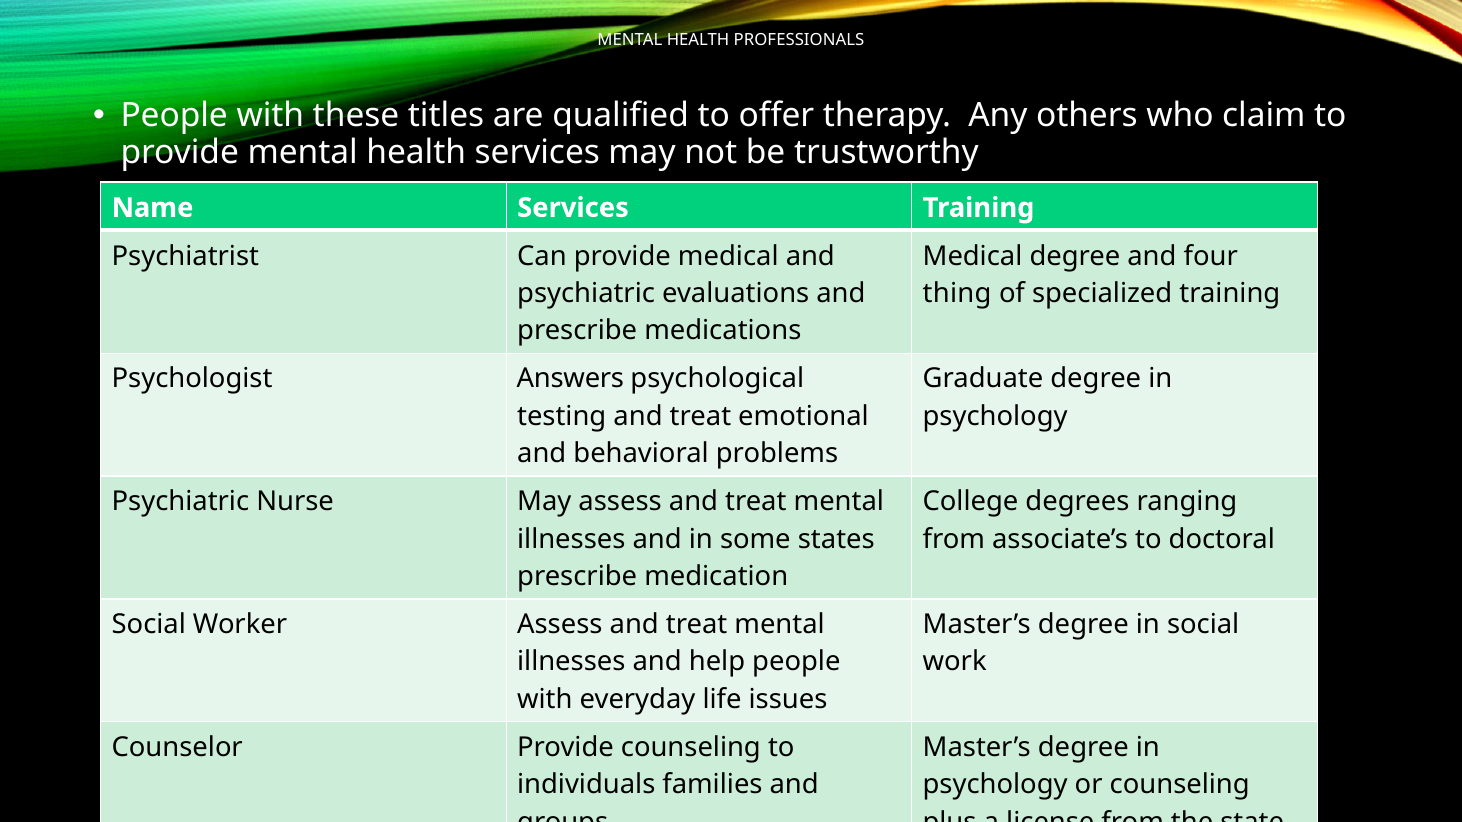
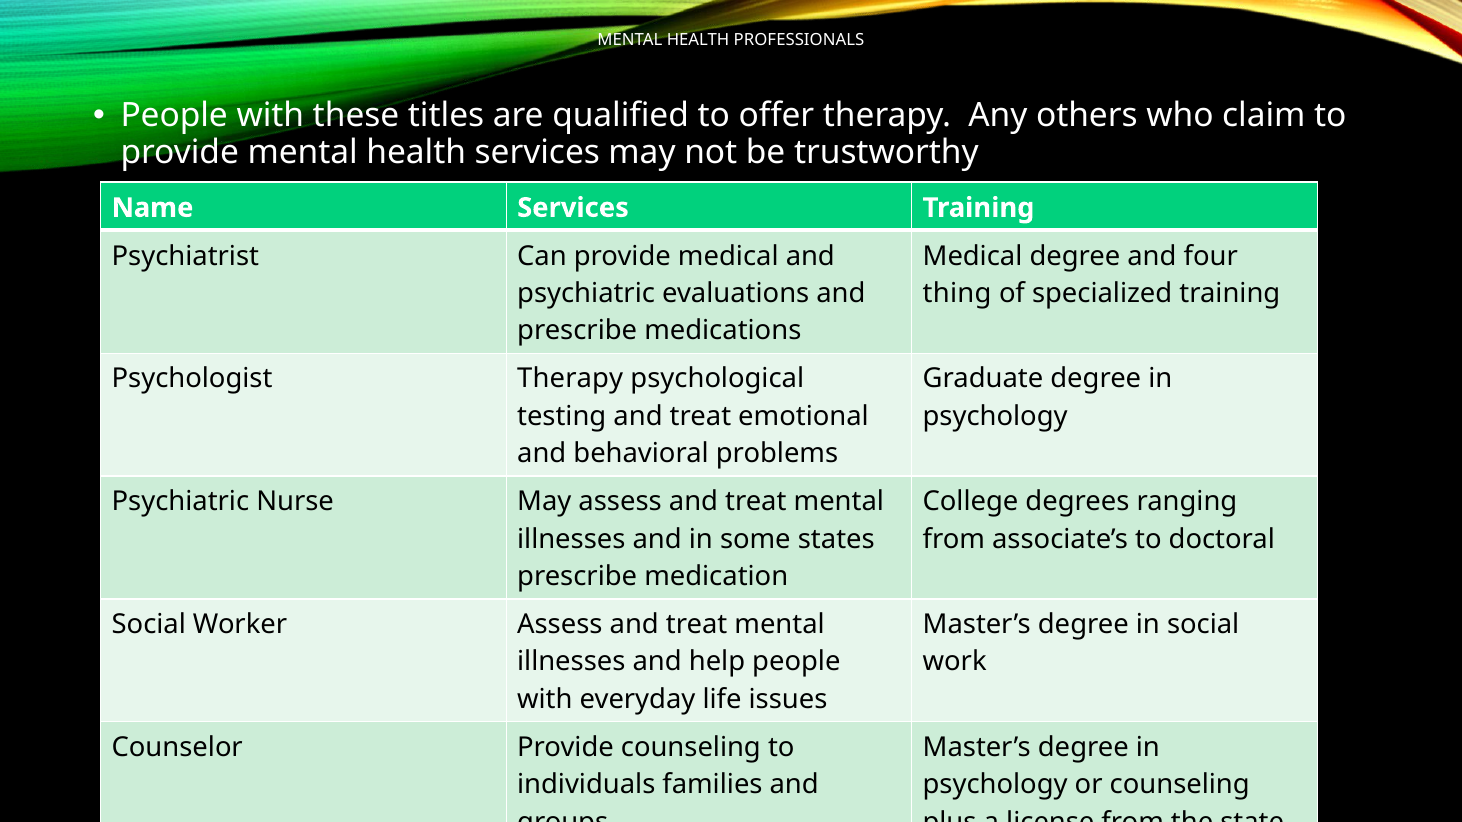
Psychologist Answers: Answers -> Therapy
